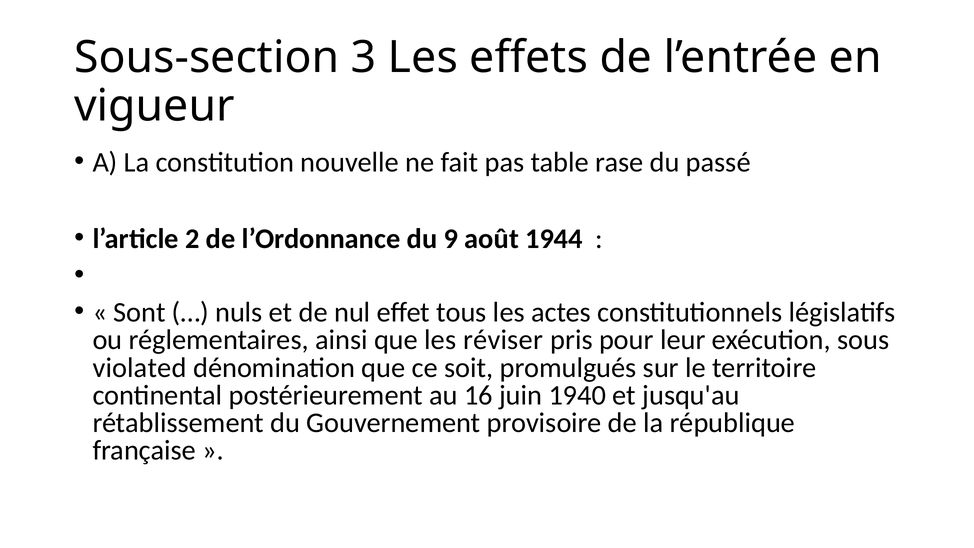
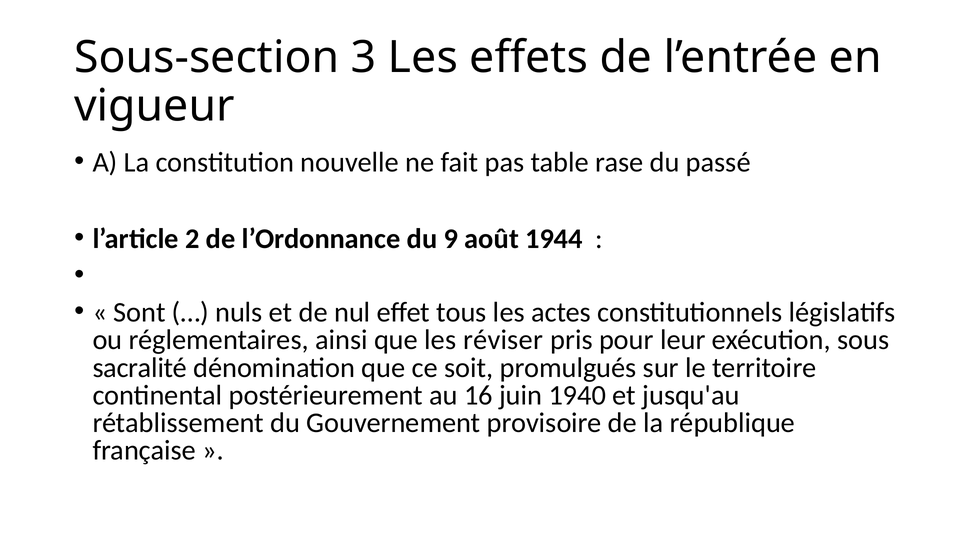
violated: violated -> sacralité
